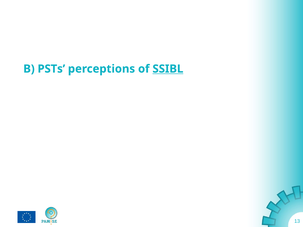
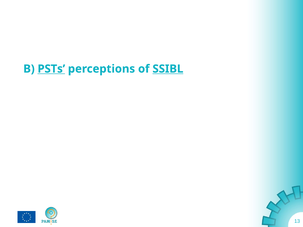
PSTs underline: none -> present
